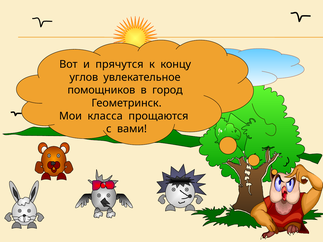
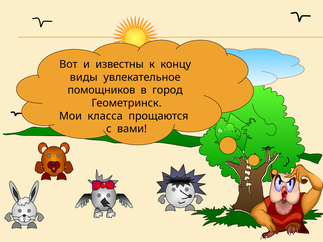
прячутся: прячутся -> известны
углов: углов -> виды
